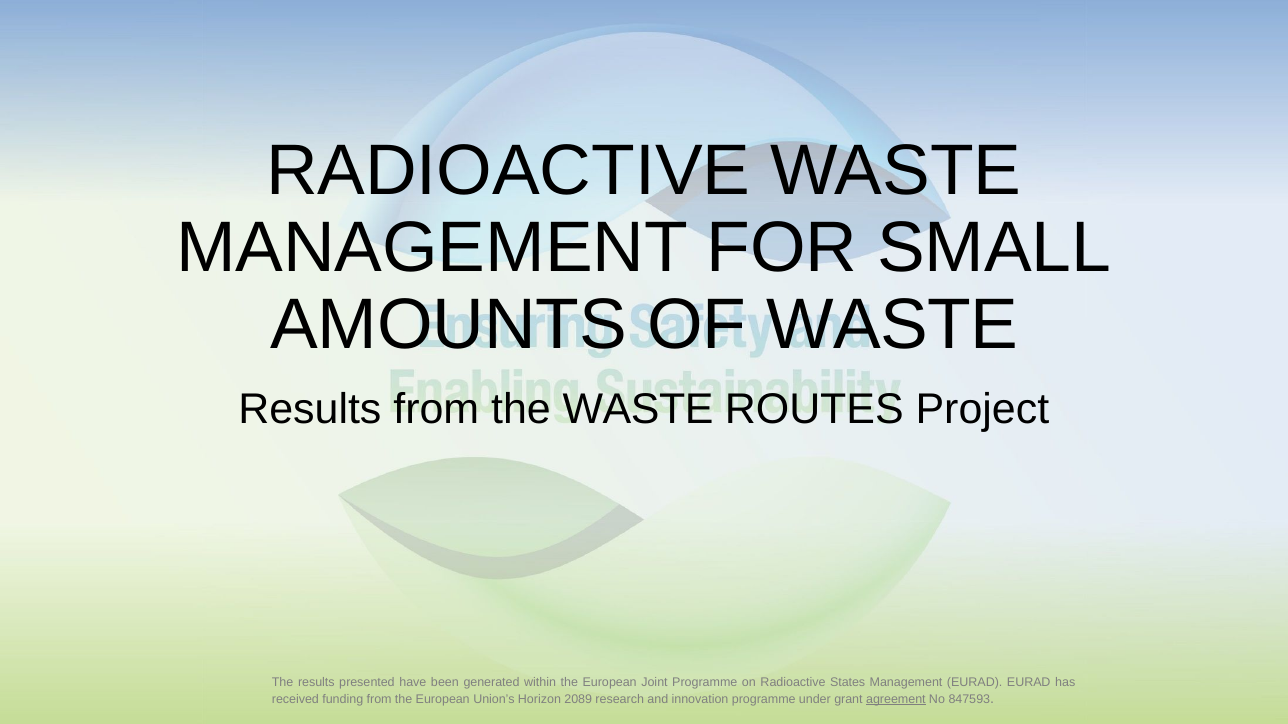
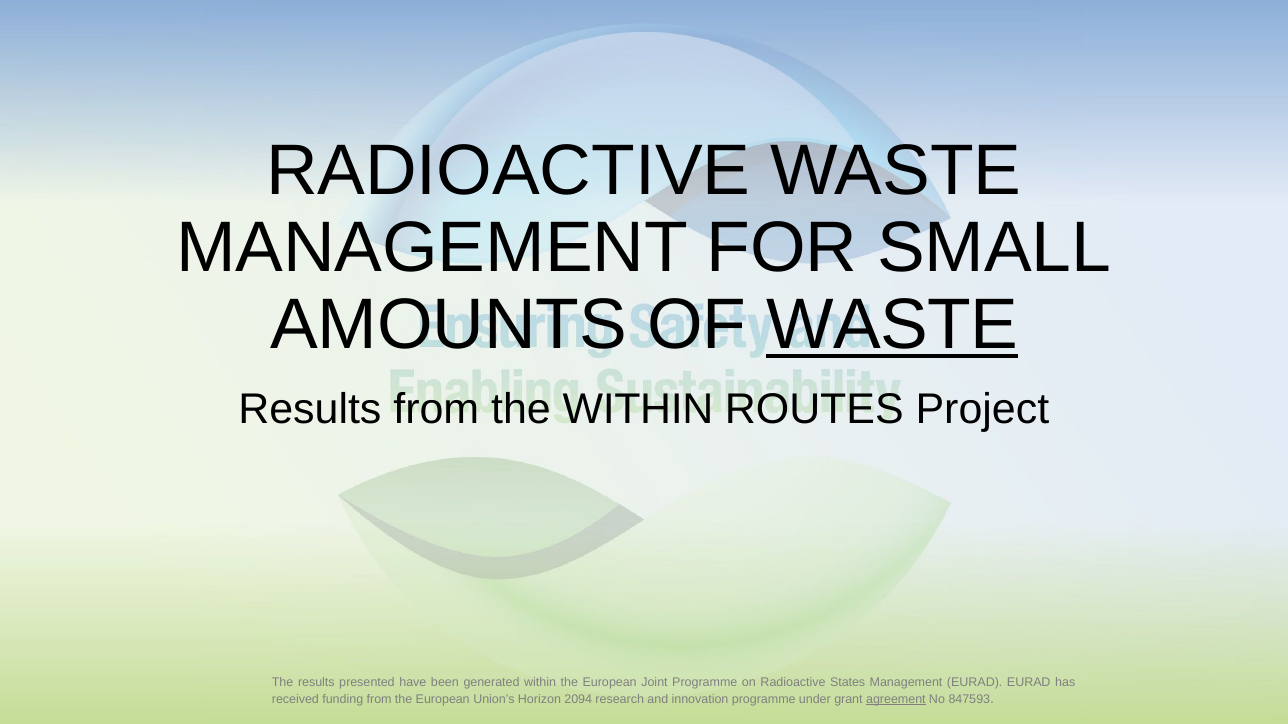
WASTE at (892, 325) underline: none -> present
the WASTE: WASTE -> WITHIN
2089: 2089 -> 2094
